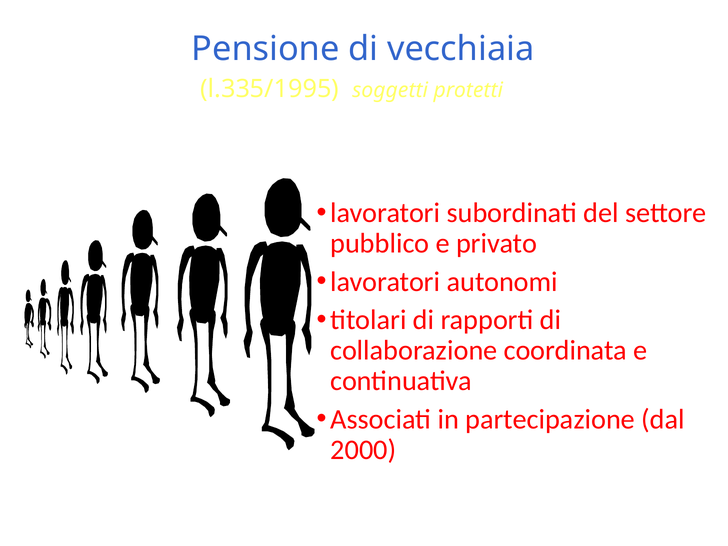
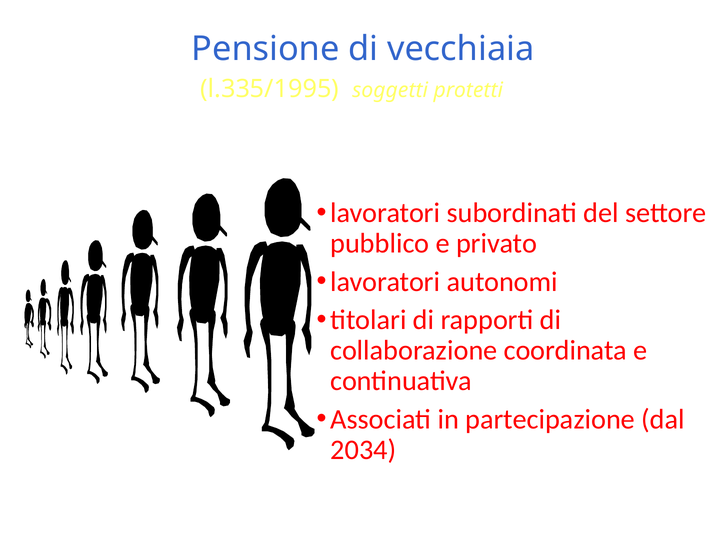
2000: 2000 -> 2034
